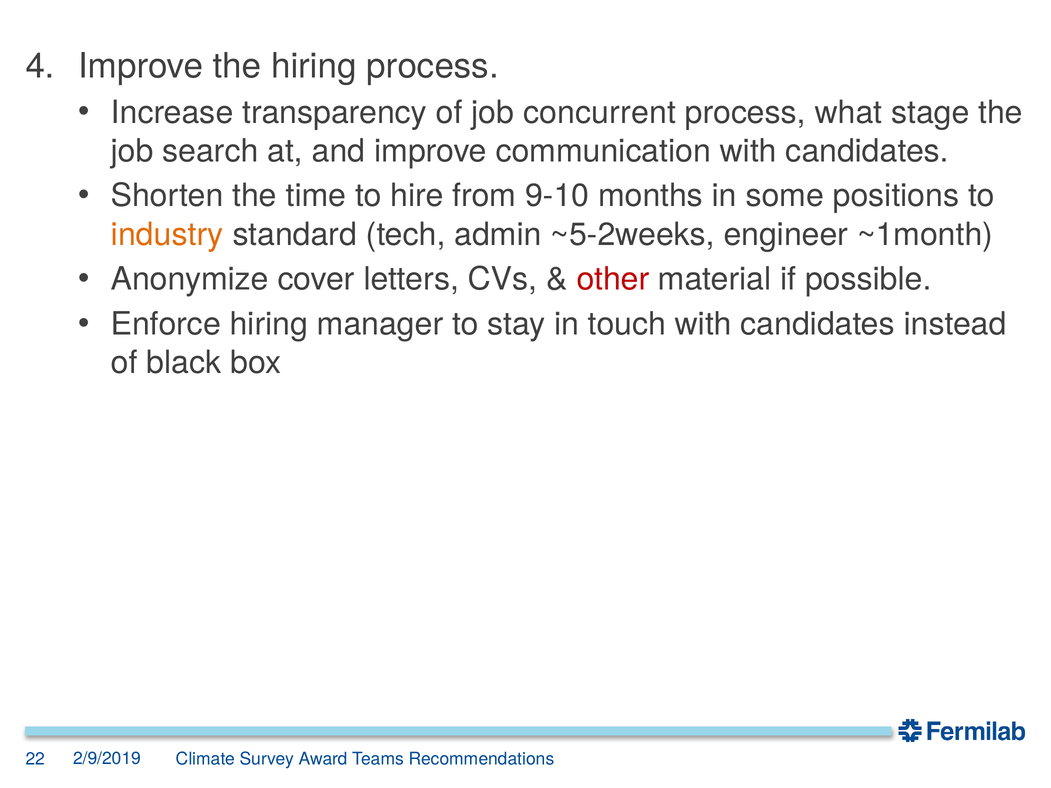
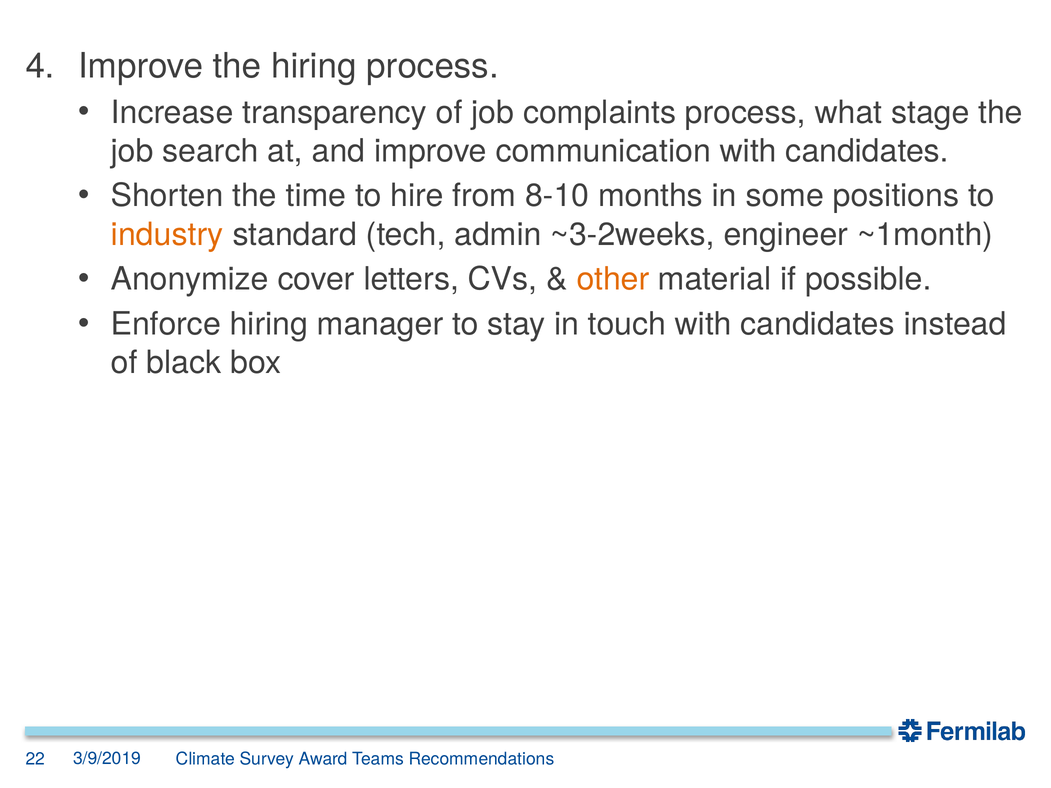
concurrent: concurrent -> complaints
9-10: 9-10 -> 8-10
~5-2weeks: ~5-2weeks -> ~3-2weeks
other colour: red -> orange
2/9/2019: 2/9/2019 -> 3/9/2019
